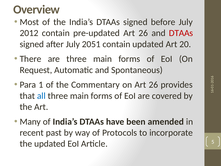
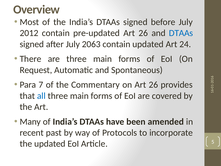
DTAAs at (181, 33) colour: red -> blue
2051: 2051 -> 2063
20: 20 -> 24
Para 1: 1 -> 7
